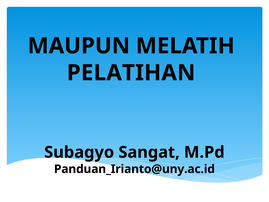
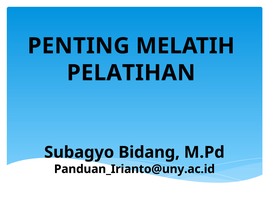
MAUPUN: MAUPUN -> PENTING
Sangat: Sangat -> Bidang
